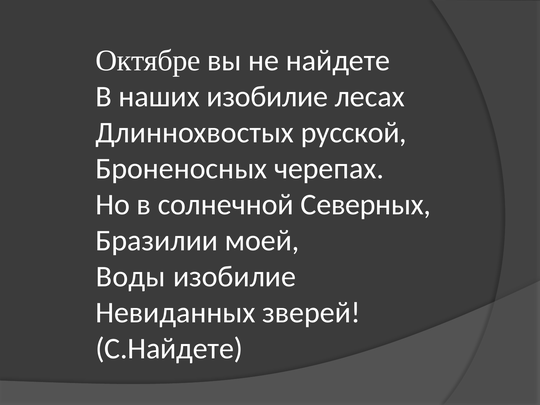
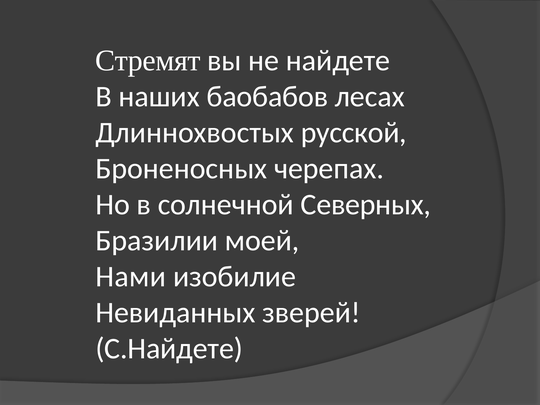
Октябре: Октябре -> Стремят
наших изобилие: изобилие -> баобабов
Воды: Воды -> Нами
